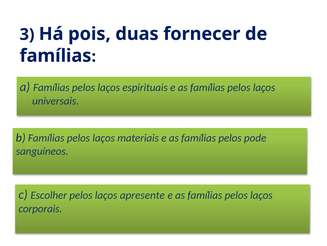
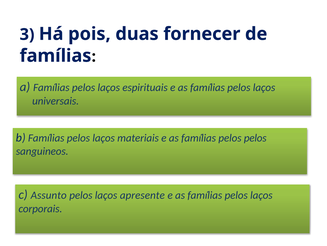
pelos pode: pode -> pelos
Escolher: Escolher -> Assunto
